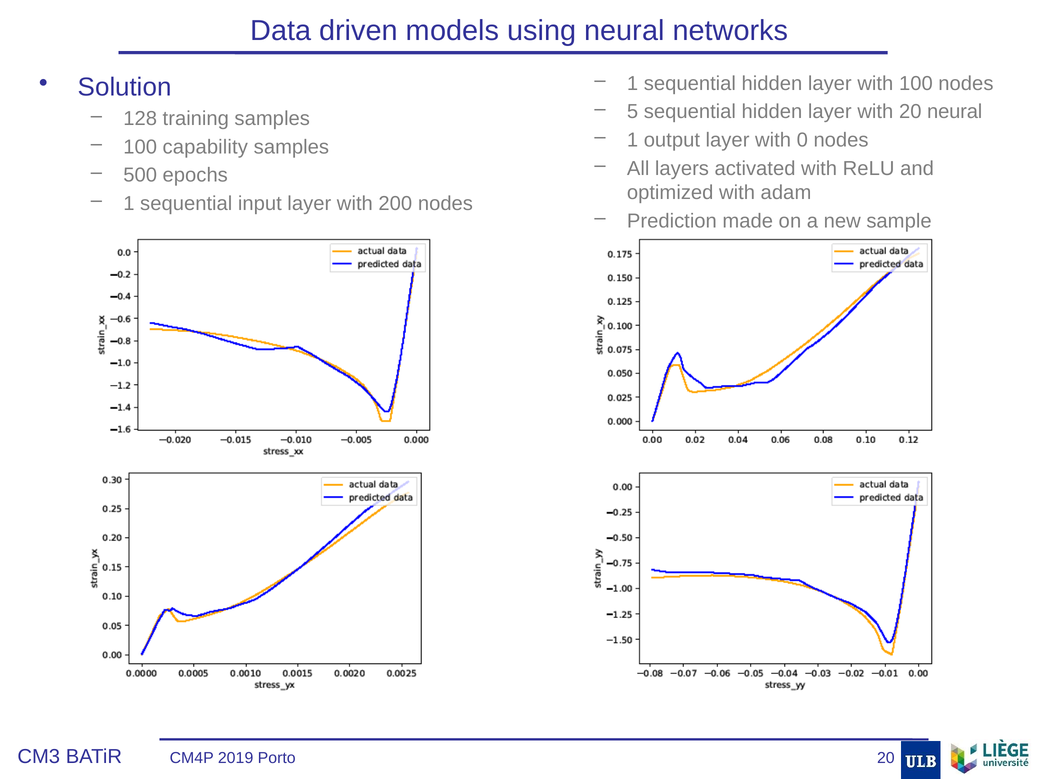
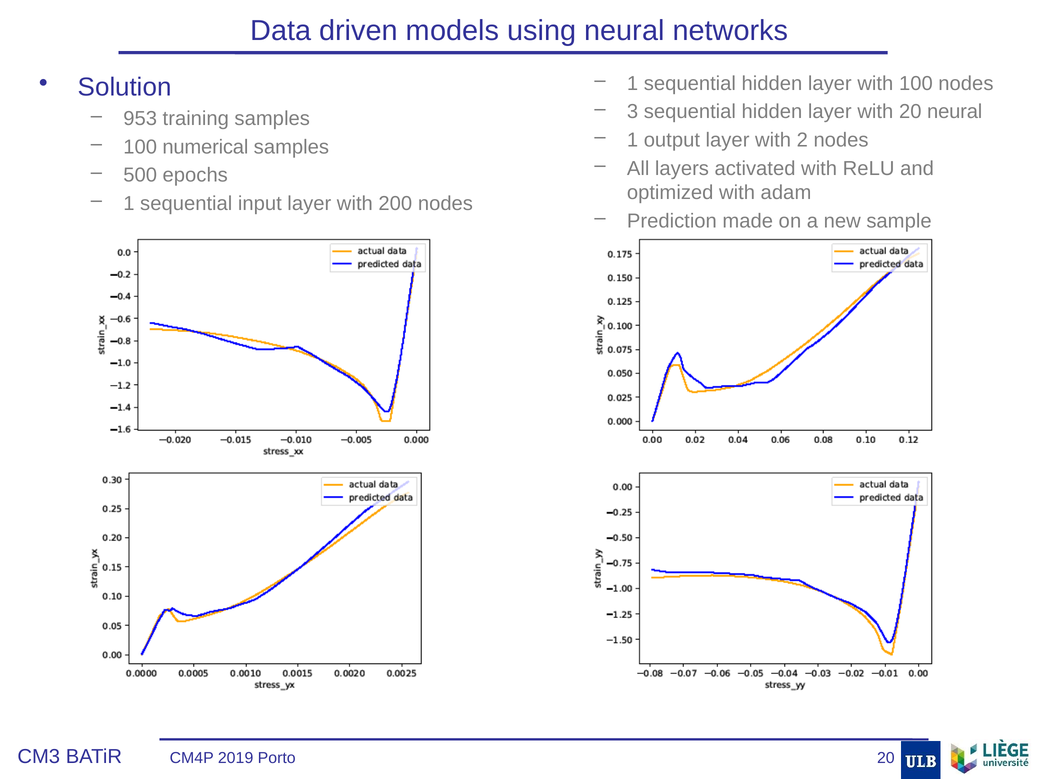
5: 5 -> 3
128: 128 -> 953
0: 0 -> 2
capability: capability -> numerical
